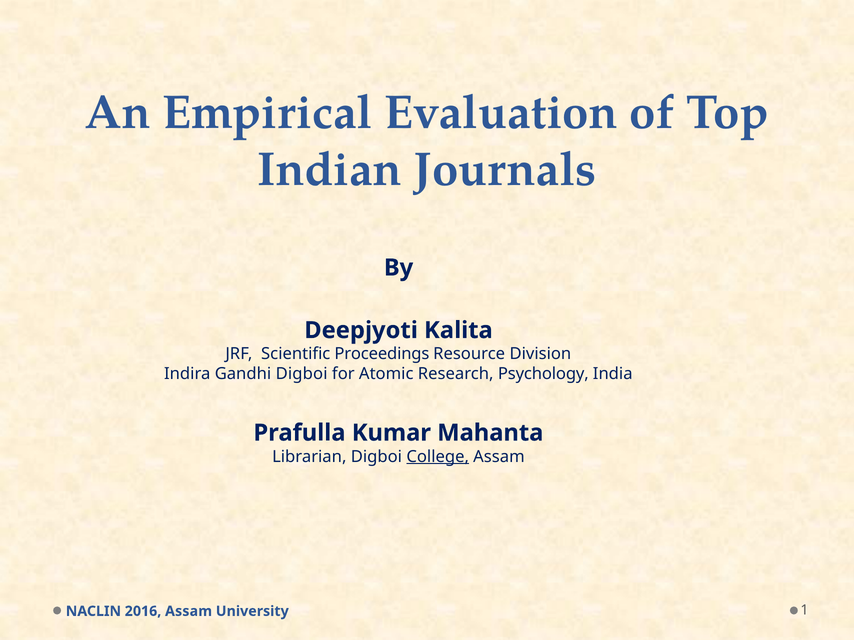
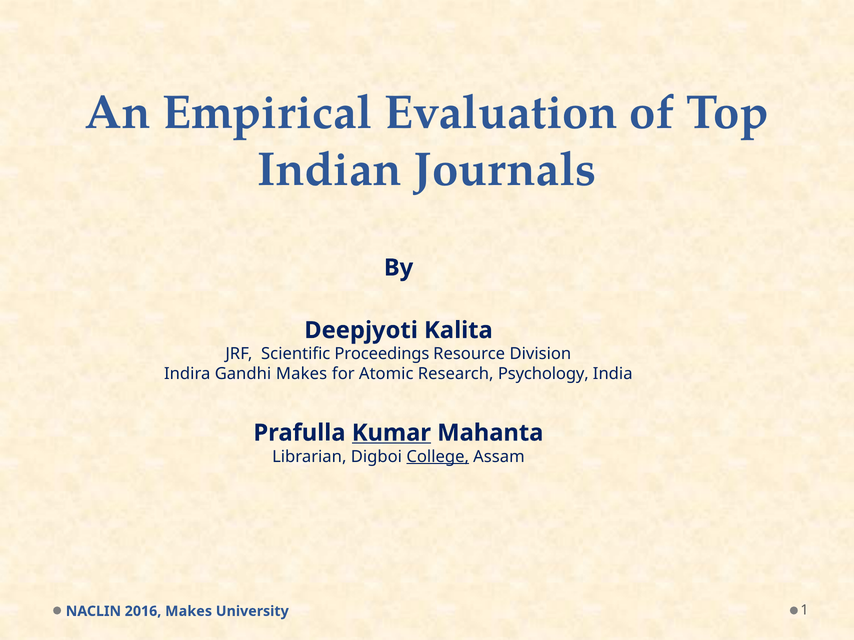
Gandhi Digboi: Digboi -> Makes
Kumar underline: none -> present
2016 Assam: Assam -> Makes
